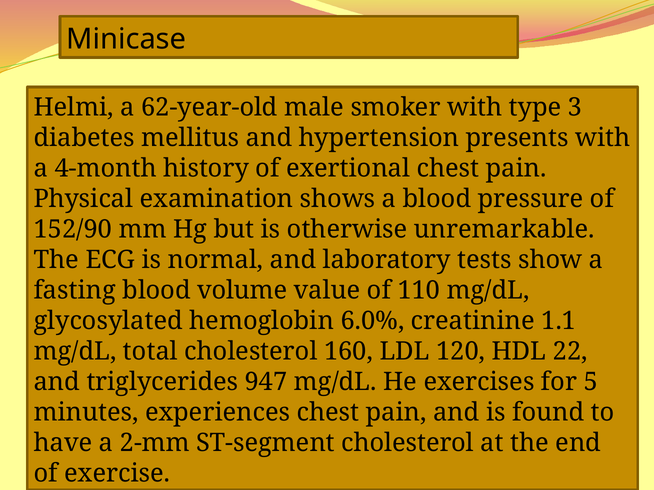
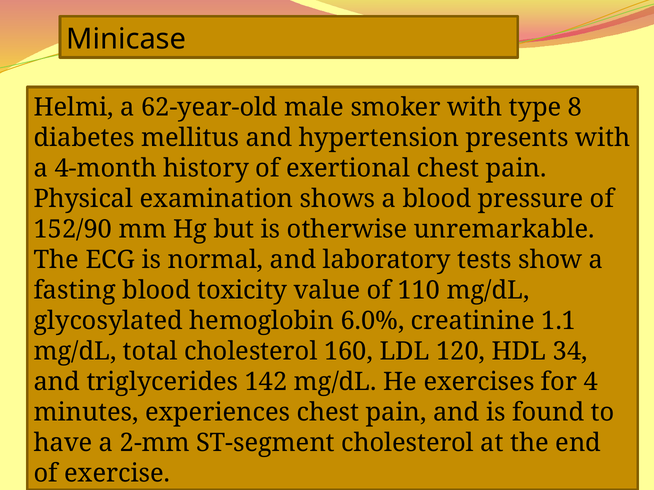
3: 3 -> 8
volume: volume -> toxicity
22: 22 -> 34
947: 947 -> 142
5: 5 -> 4
